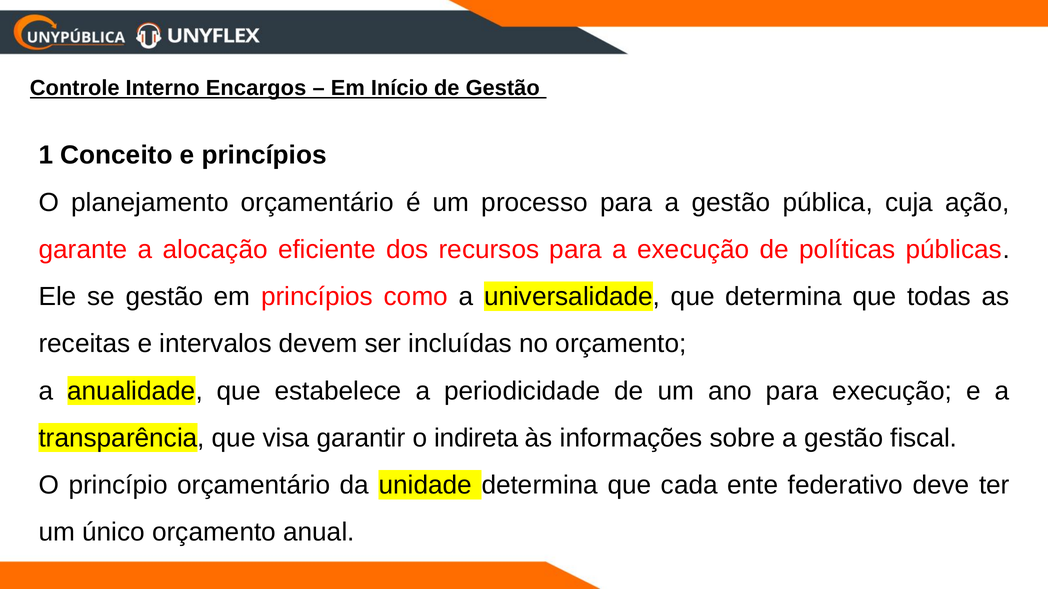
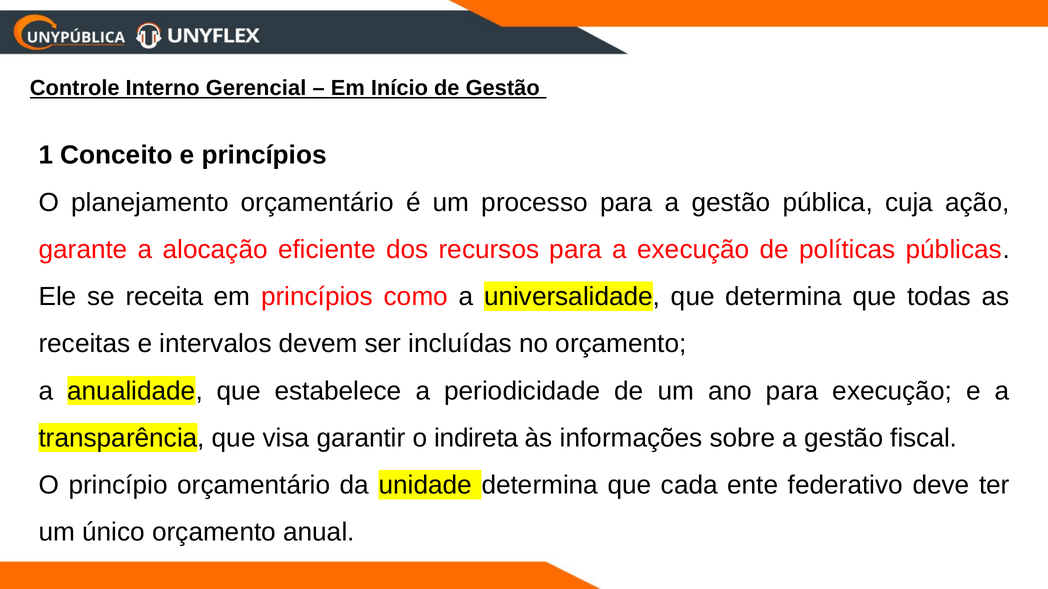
Encargos: Encargos -> Gerencial
se gestão: gestão -> receita
